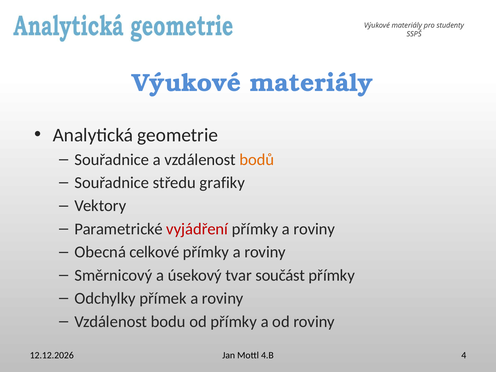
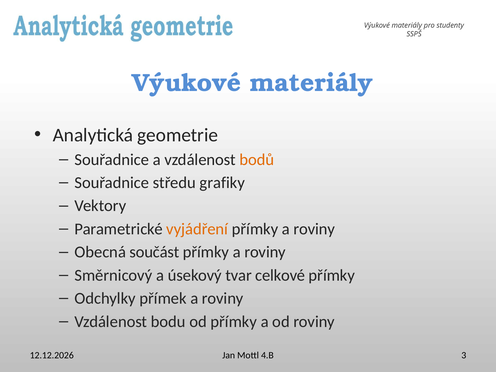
vyjádření colour: red -> orange
celkové: celkové -> součást
součást: součást -> celkové
4: 4 -> 3
